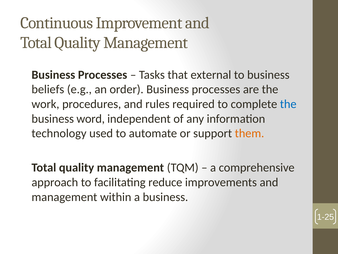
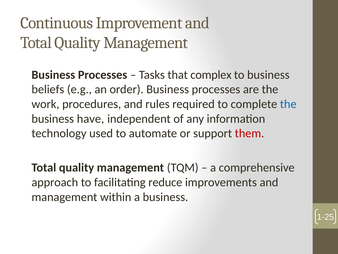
external: external -> complex
word: word -> have
them colour: orange -> red
